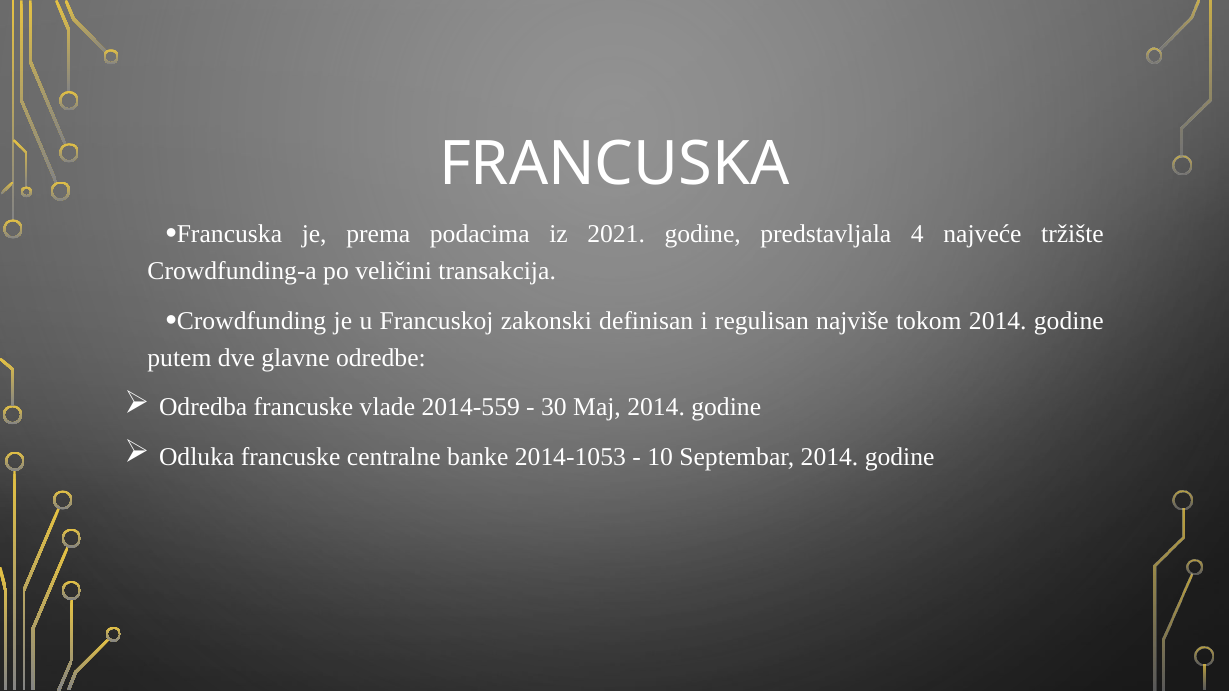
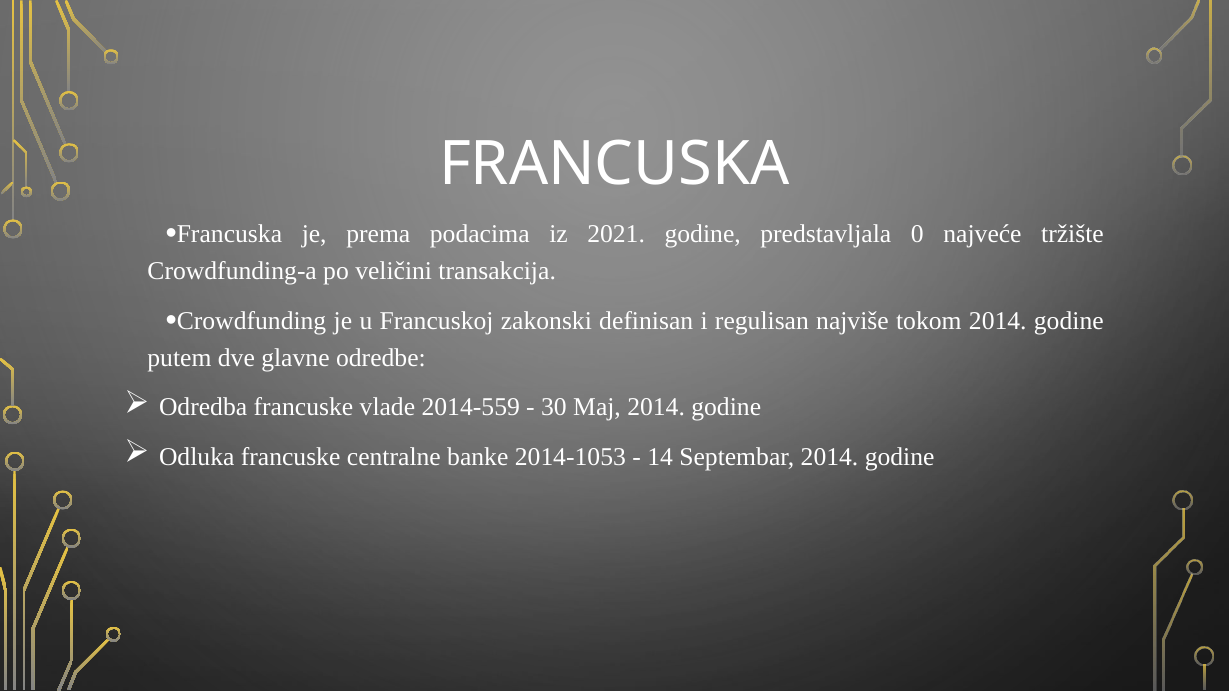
4: 4 -> 0
10: 10 -> 14
